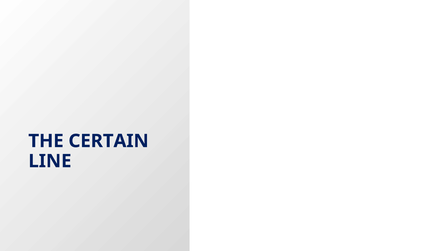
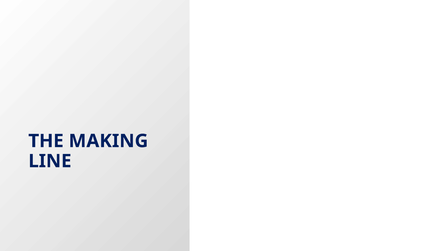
CERTAIN: CERTAIN -> MAKING
